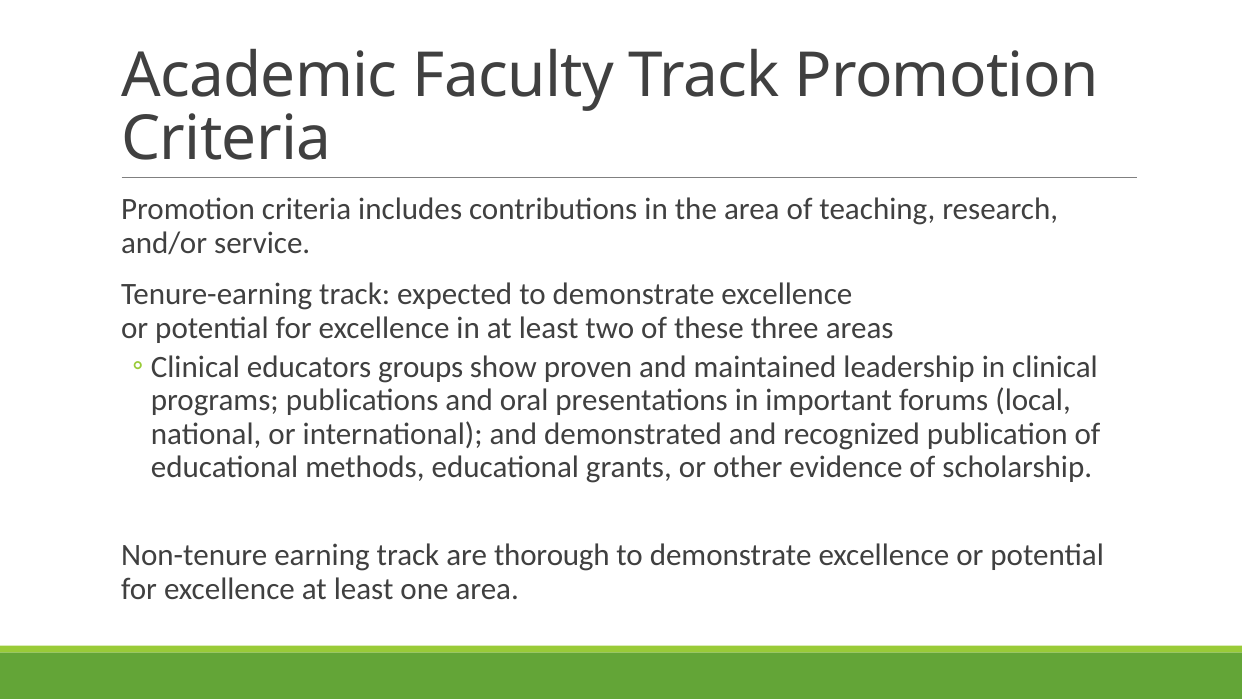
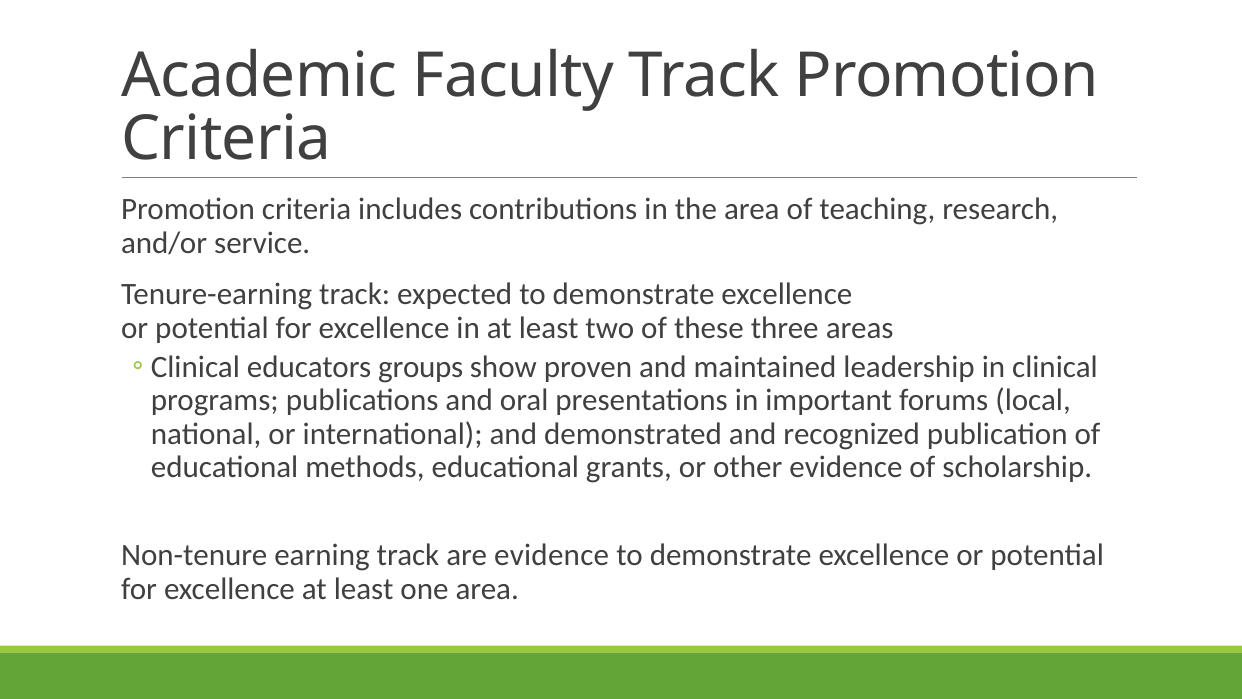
are thorough: thorough -> evidence
